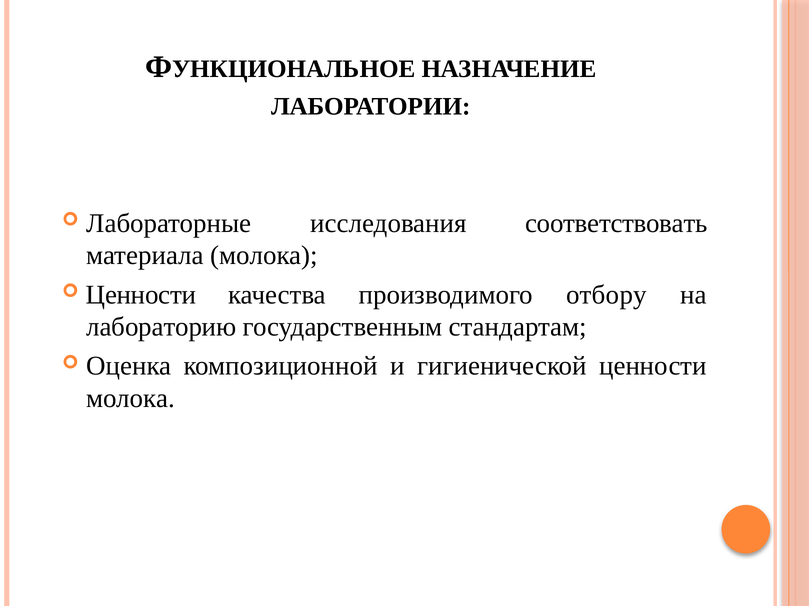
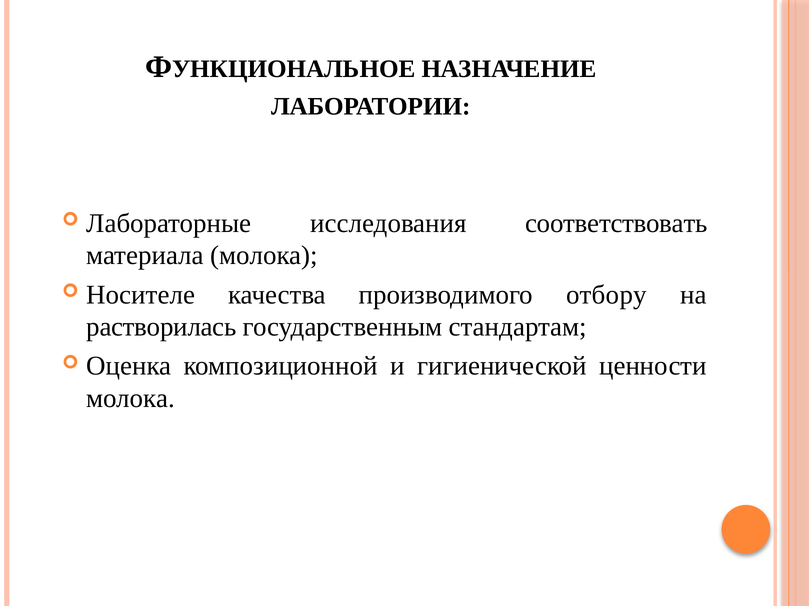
Ценности at (141, 295): Ценности -> Носителе
лабораторию: лабораторию -> растворилась
